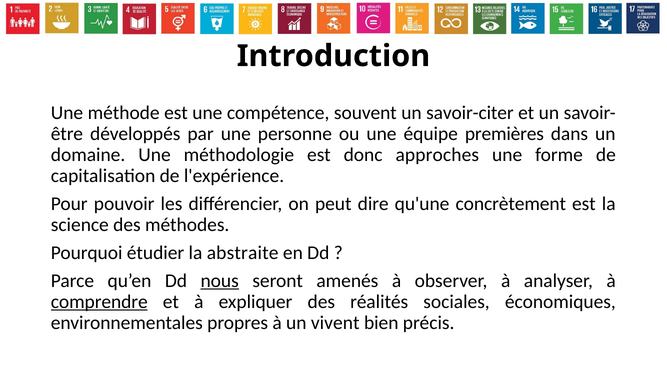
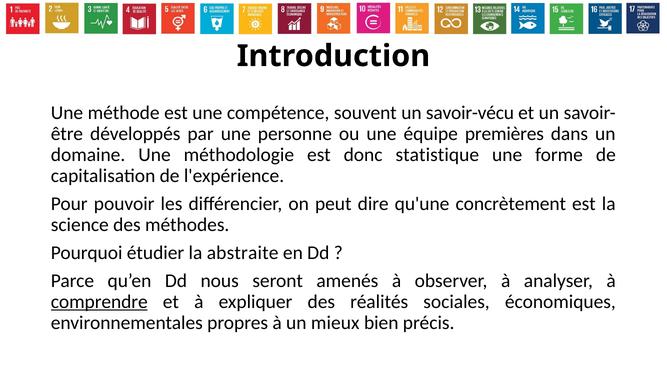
savoir-citer: savoir-citer -> savoir-vécu
approches: approches -> statistique
nous underline: present -> none
vivent: vivent -> mieux
